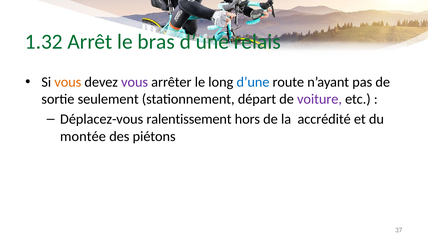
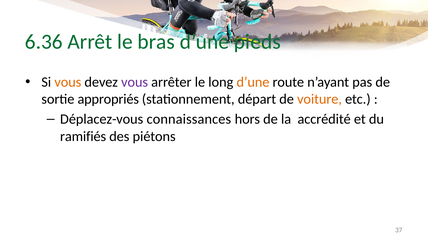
1.32: 1.32 -> 6.36
relais: relais -> pieds
d’une at (253, 82) colour: blue -> orange
seulement: seulement -> appropriés
voiture colour: purple -> orange
ralentissement: ralentissement -> connaissances
montée: montée -> ramifiés
